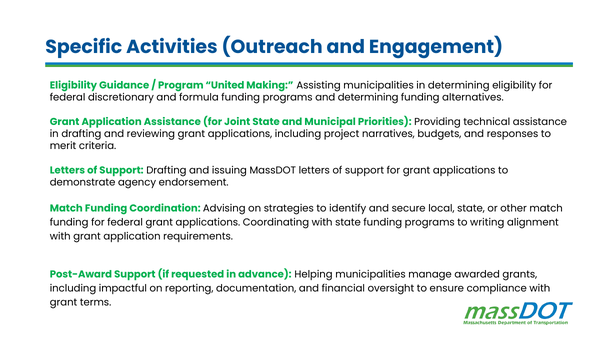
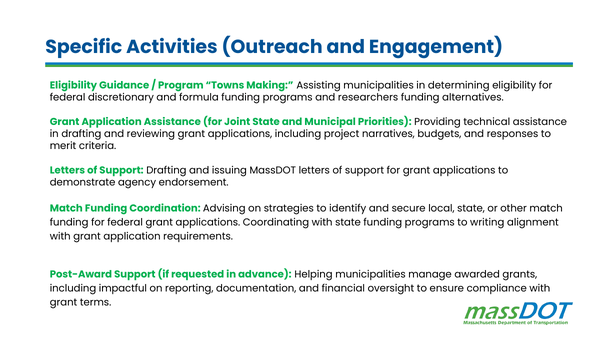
United: United -> Towns
and determining: determining -> researchers
